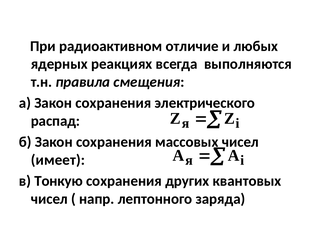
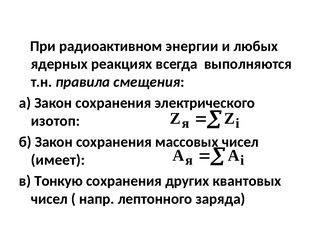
отличие: отличие -> энергии
распад: распад -> изотоп
